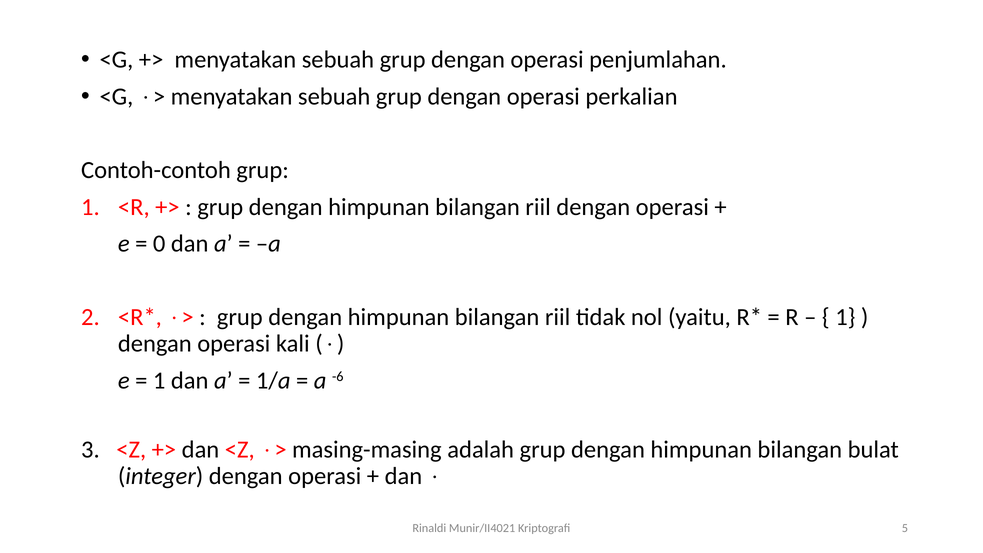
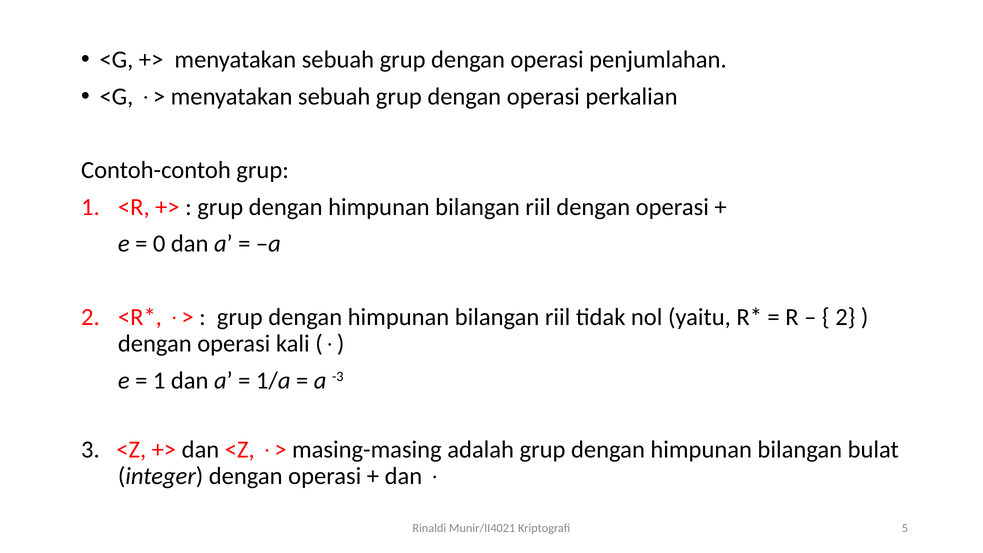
1 at (845, 317): 1 -> 2
-6: -6 -> -3
